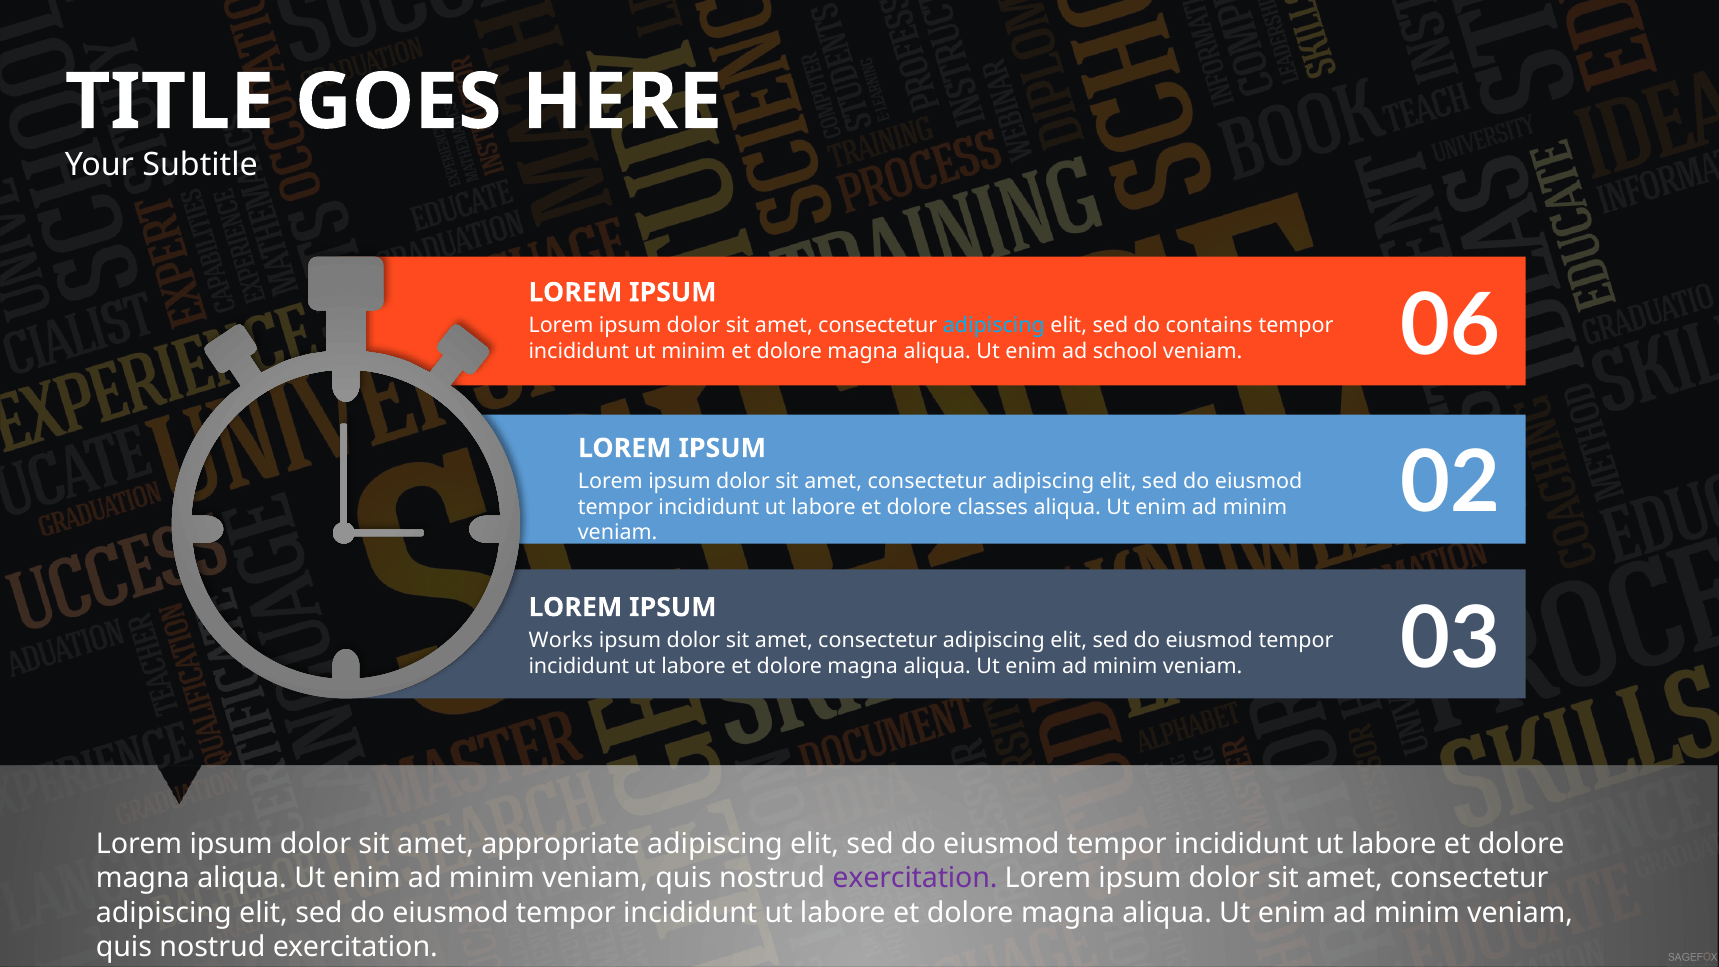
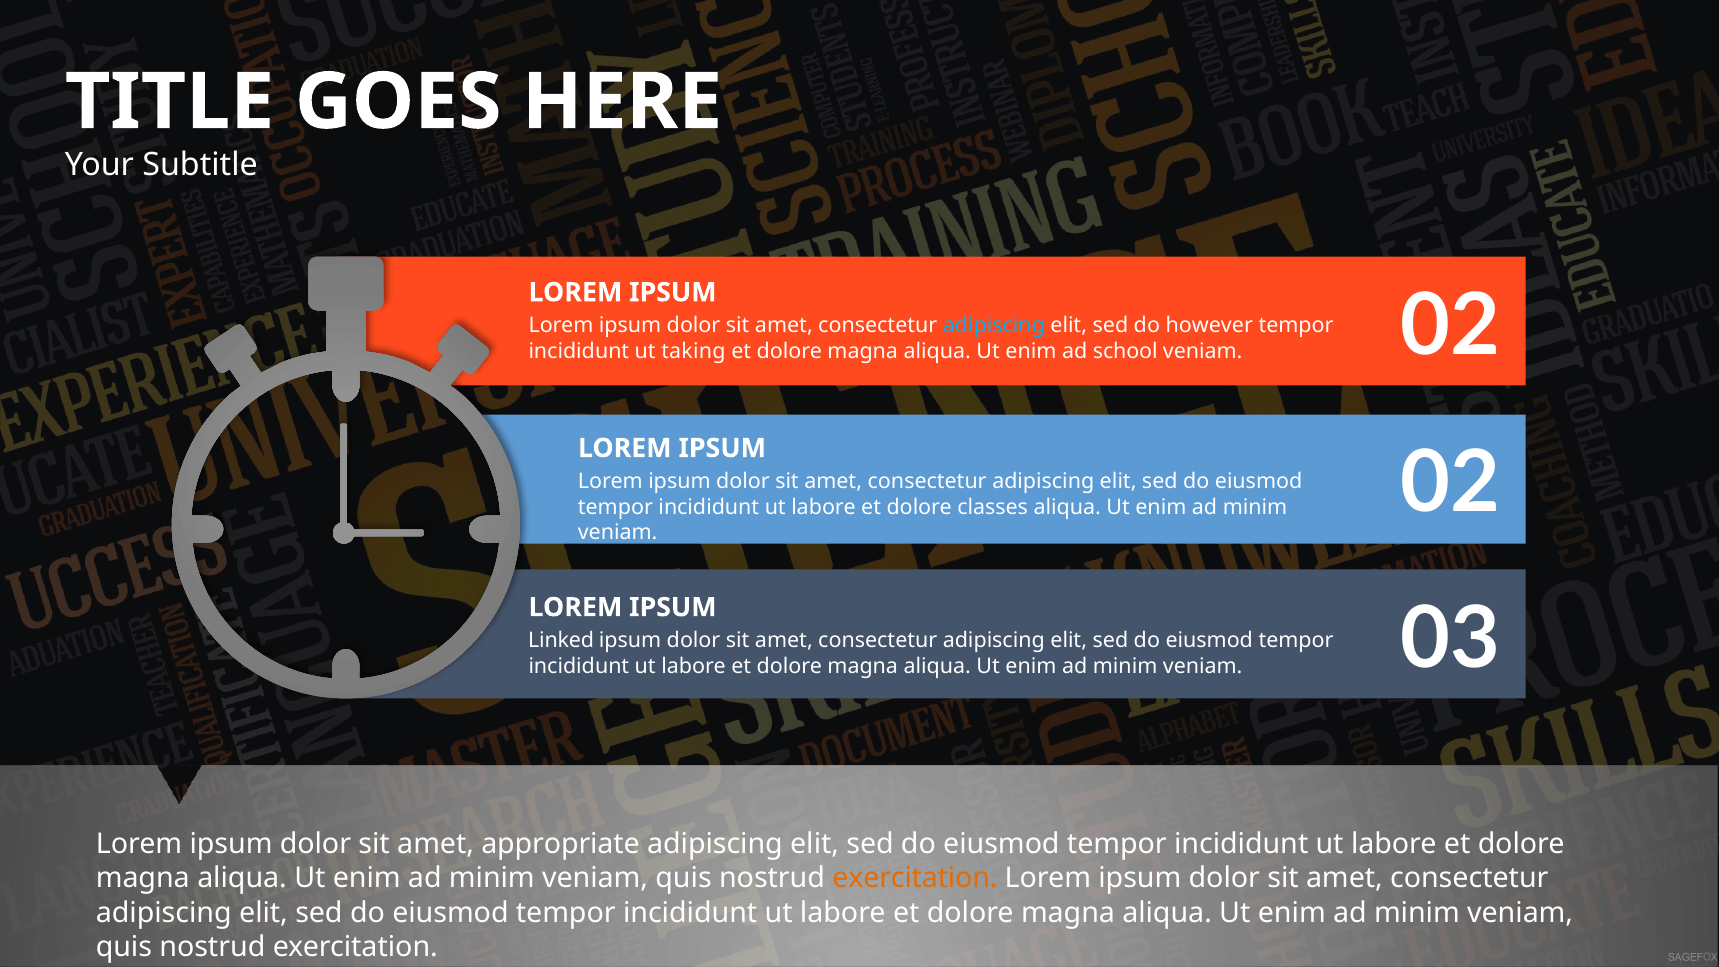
contains: contains -> however
ut minim: minim -> taking
veniam 06: 06 -> 02
Works: Works -> Linked
exercitation at (915, 878) colour: purple -> orange
